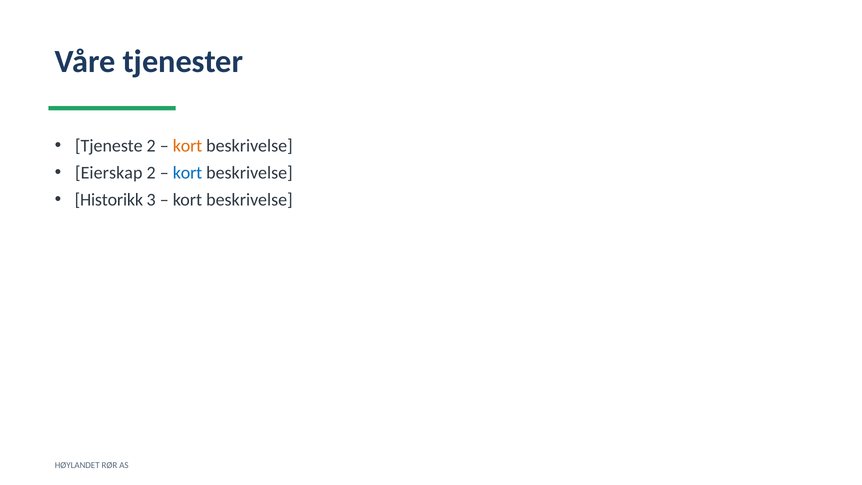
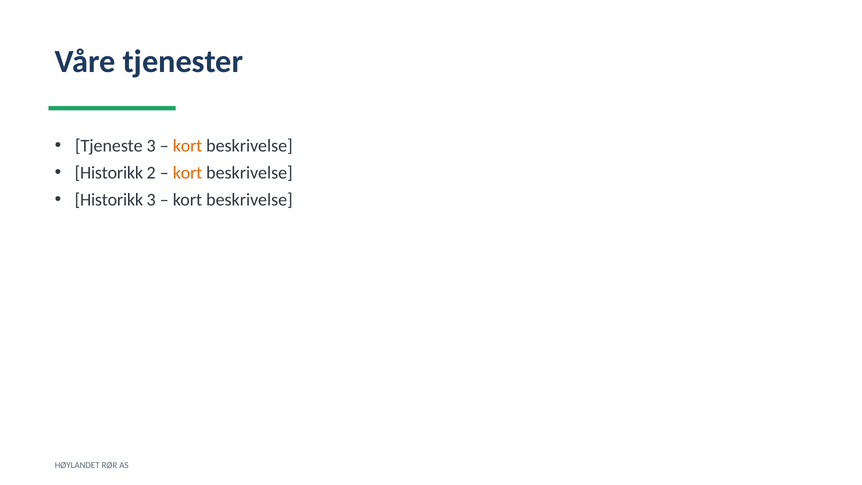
Tjeneste 2: 2 -> 3
Eierskap at (109, 173): Eierskap -> Historikk
kort at (188, 173) colour: blue -> orange
